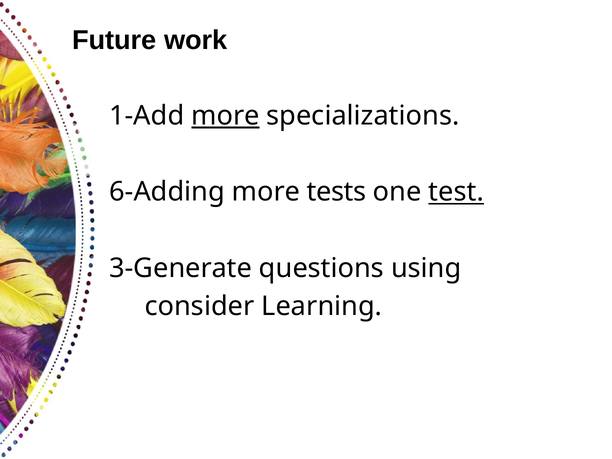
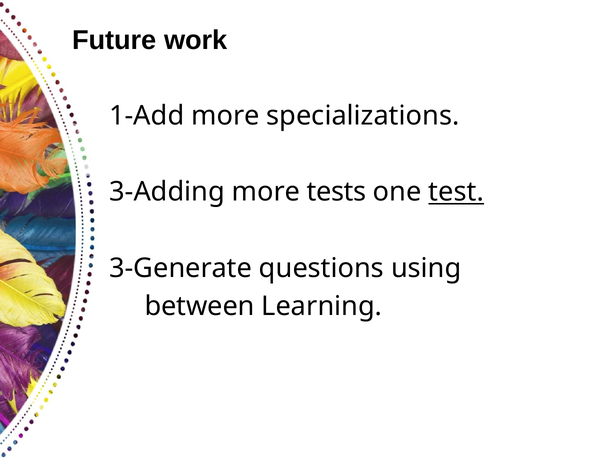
more at (225, 116) underline: present -> none
6-Adding: 6-Adding -> 3-Adding
consider: consider -> between
